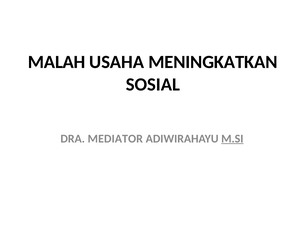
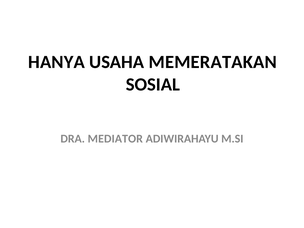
MALAH: MALAH -> HANYA
MENINGKATKAN: MENINGKATKAN -> MEMERATAKAN
M.SI underline: present -> none
